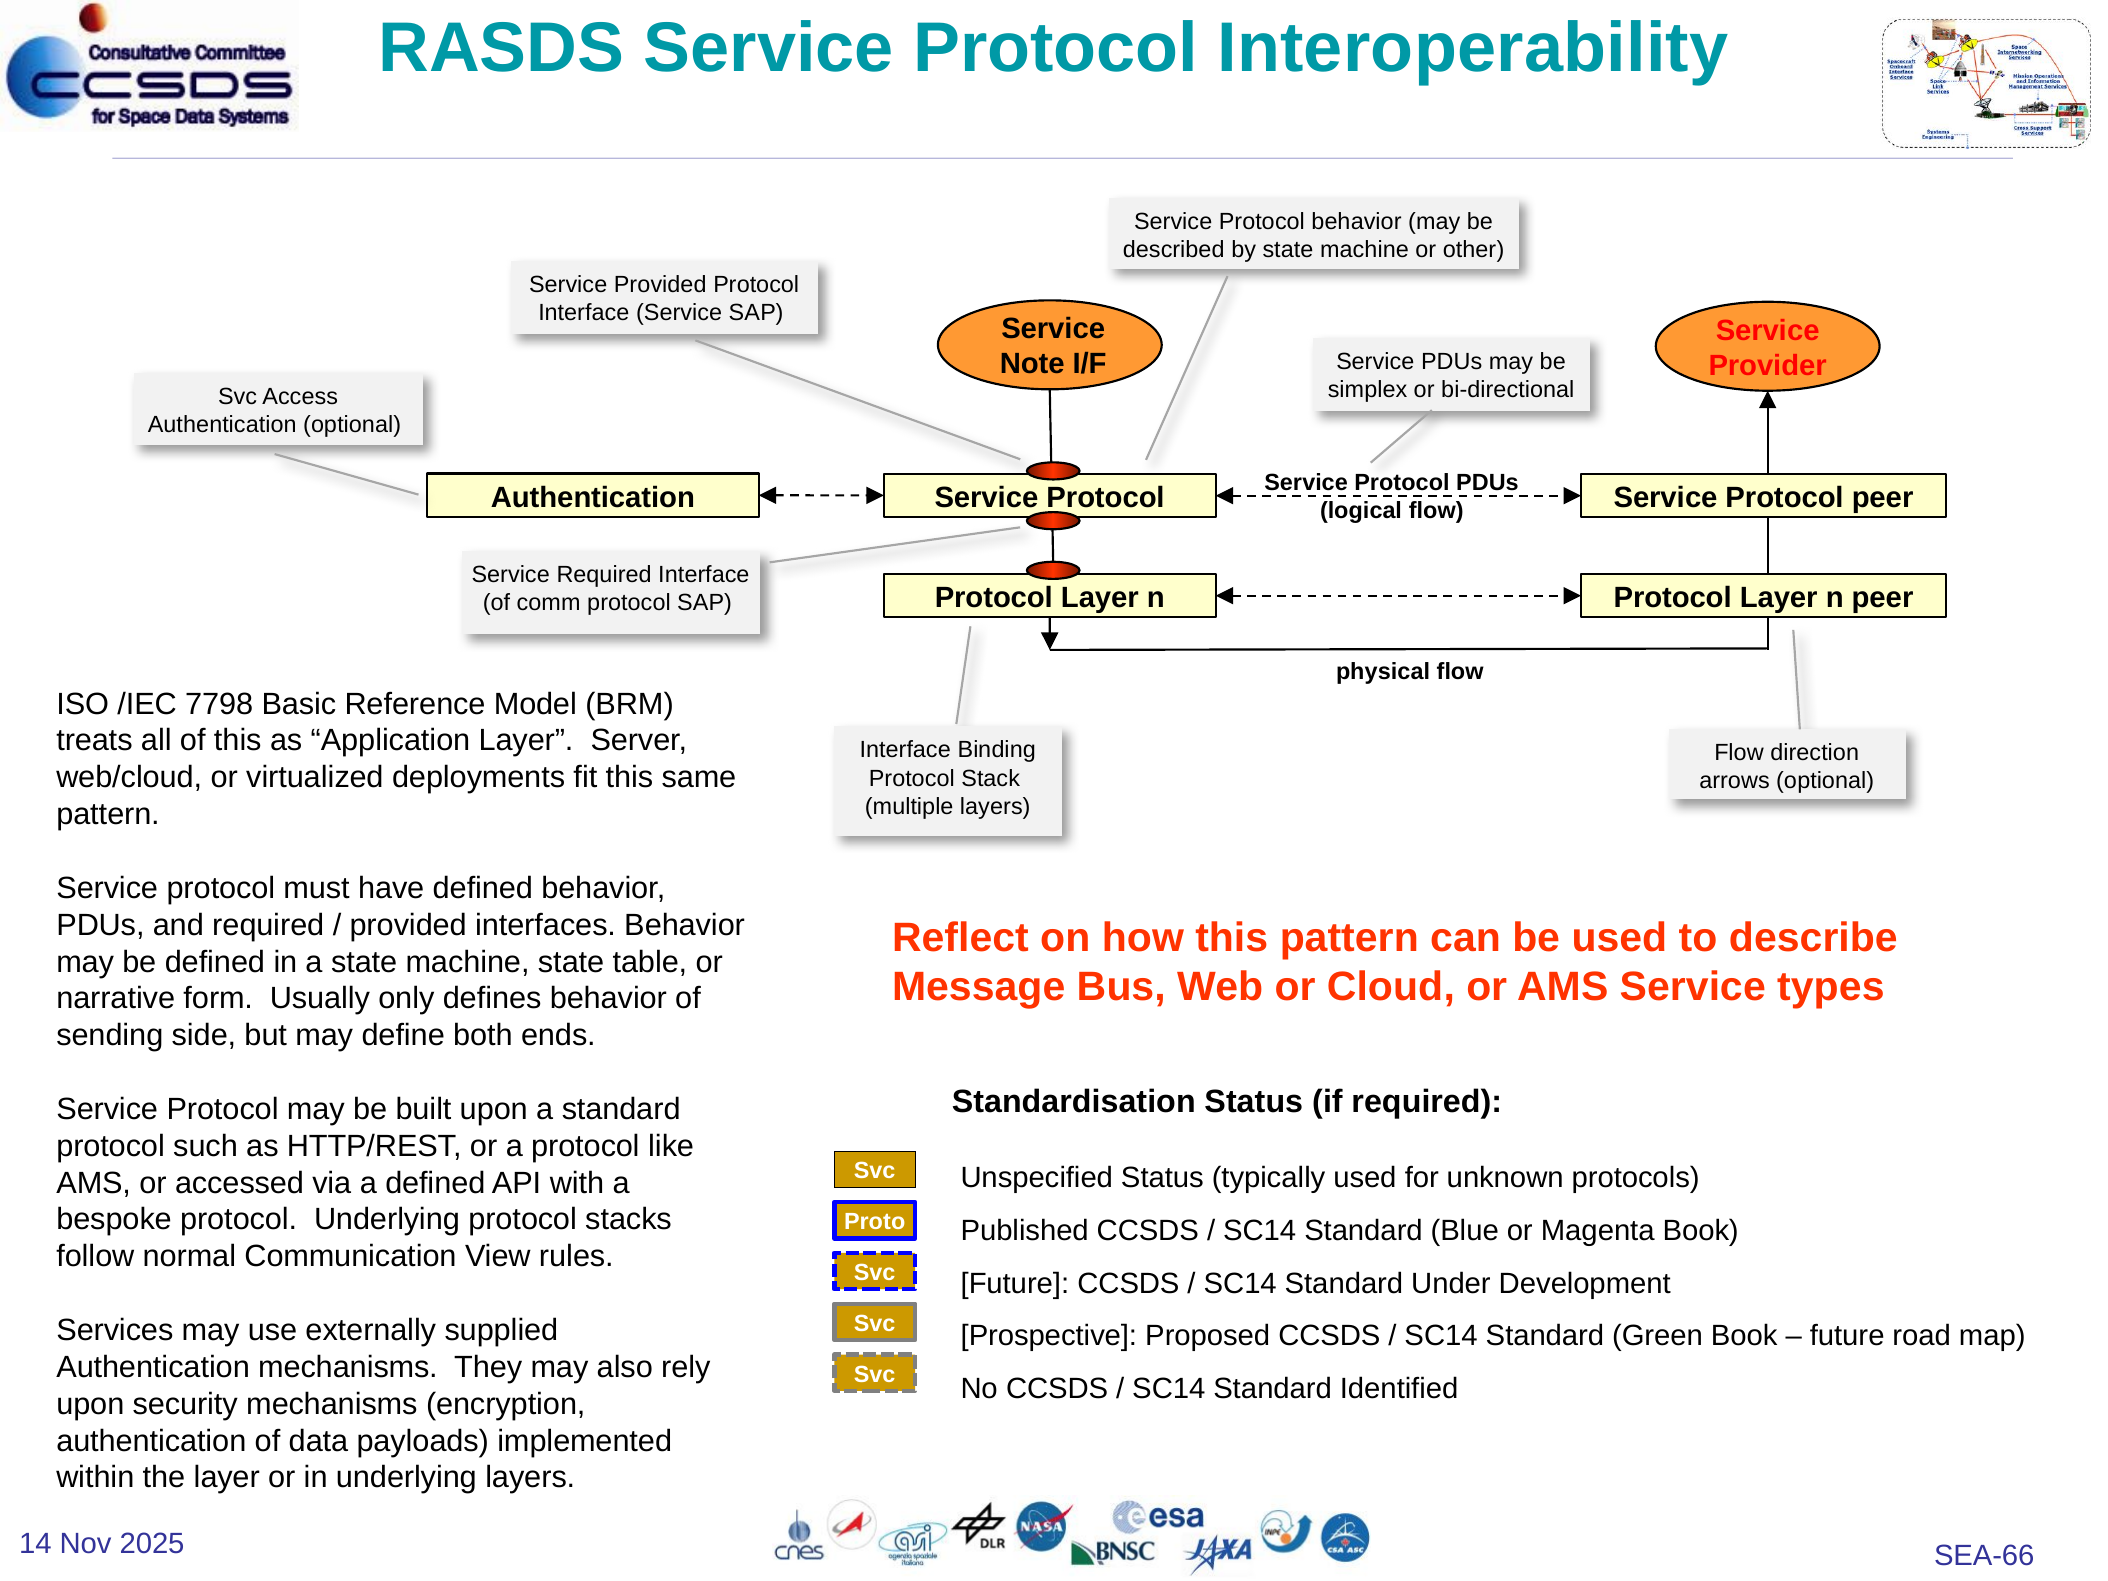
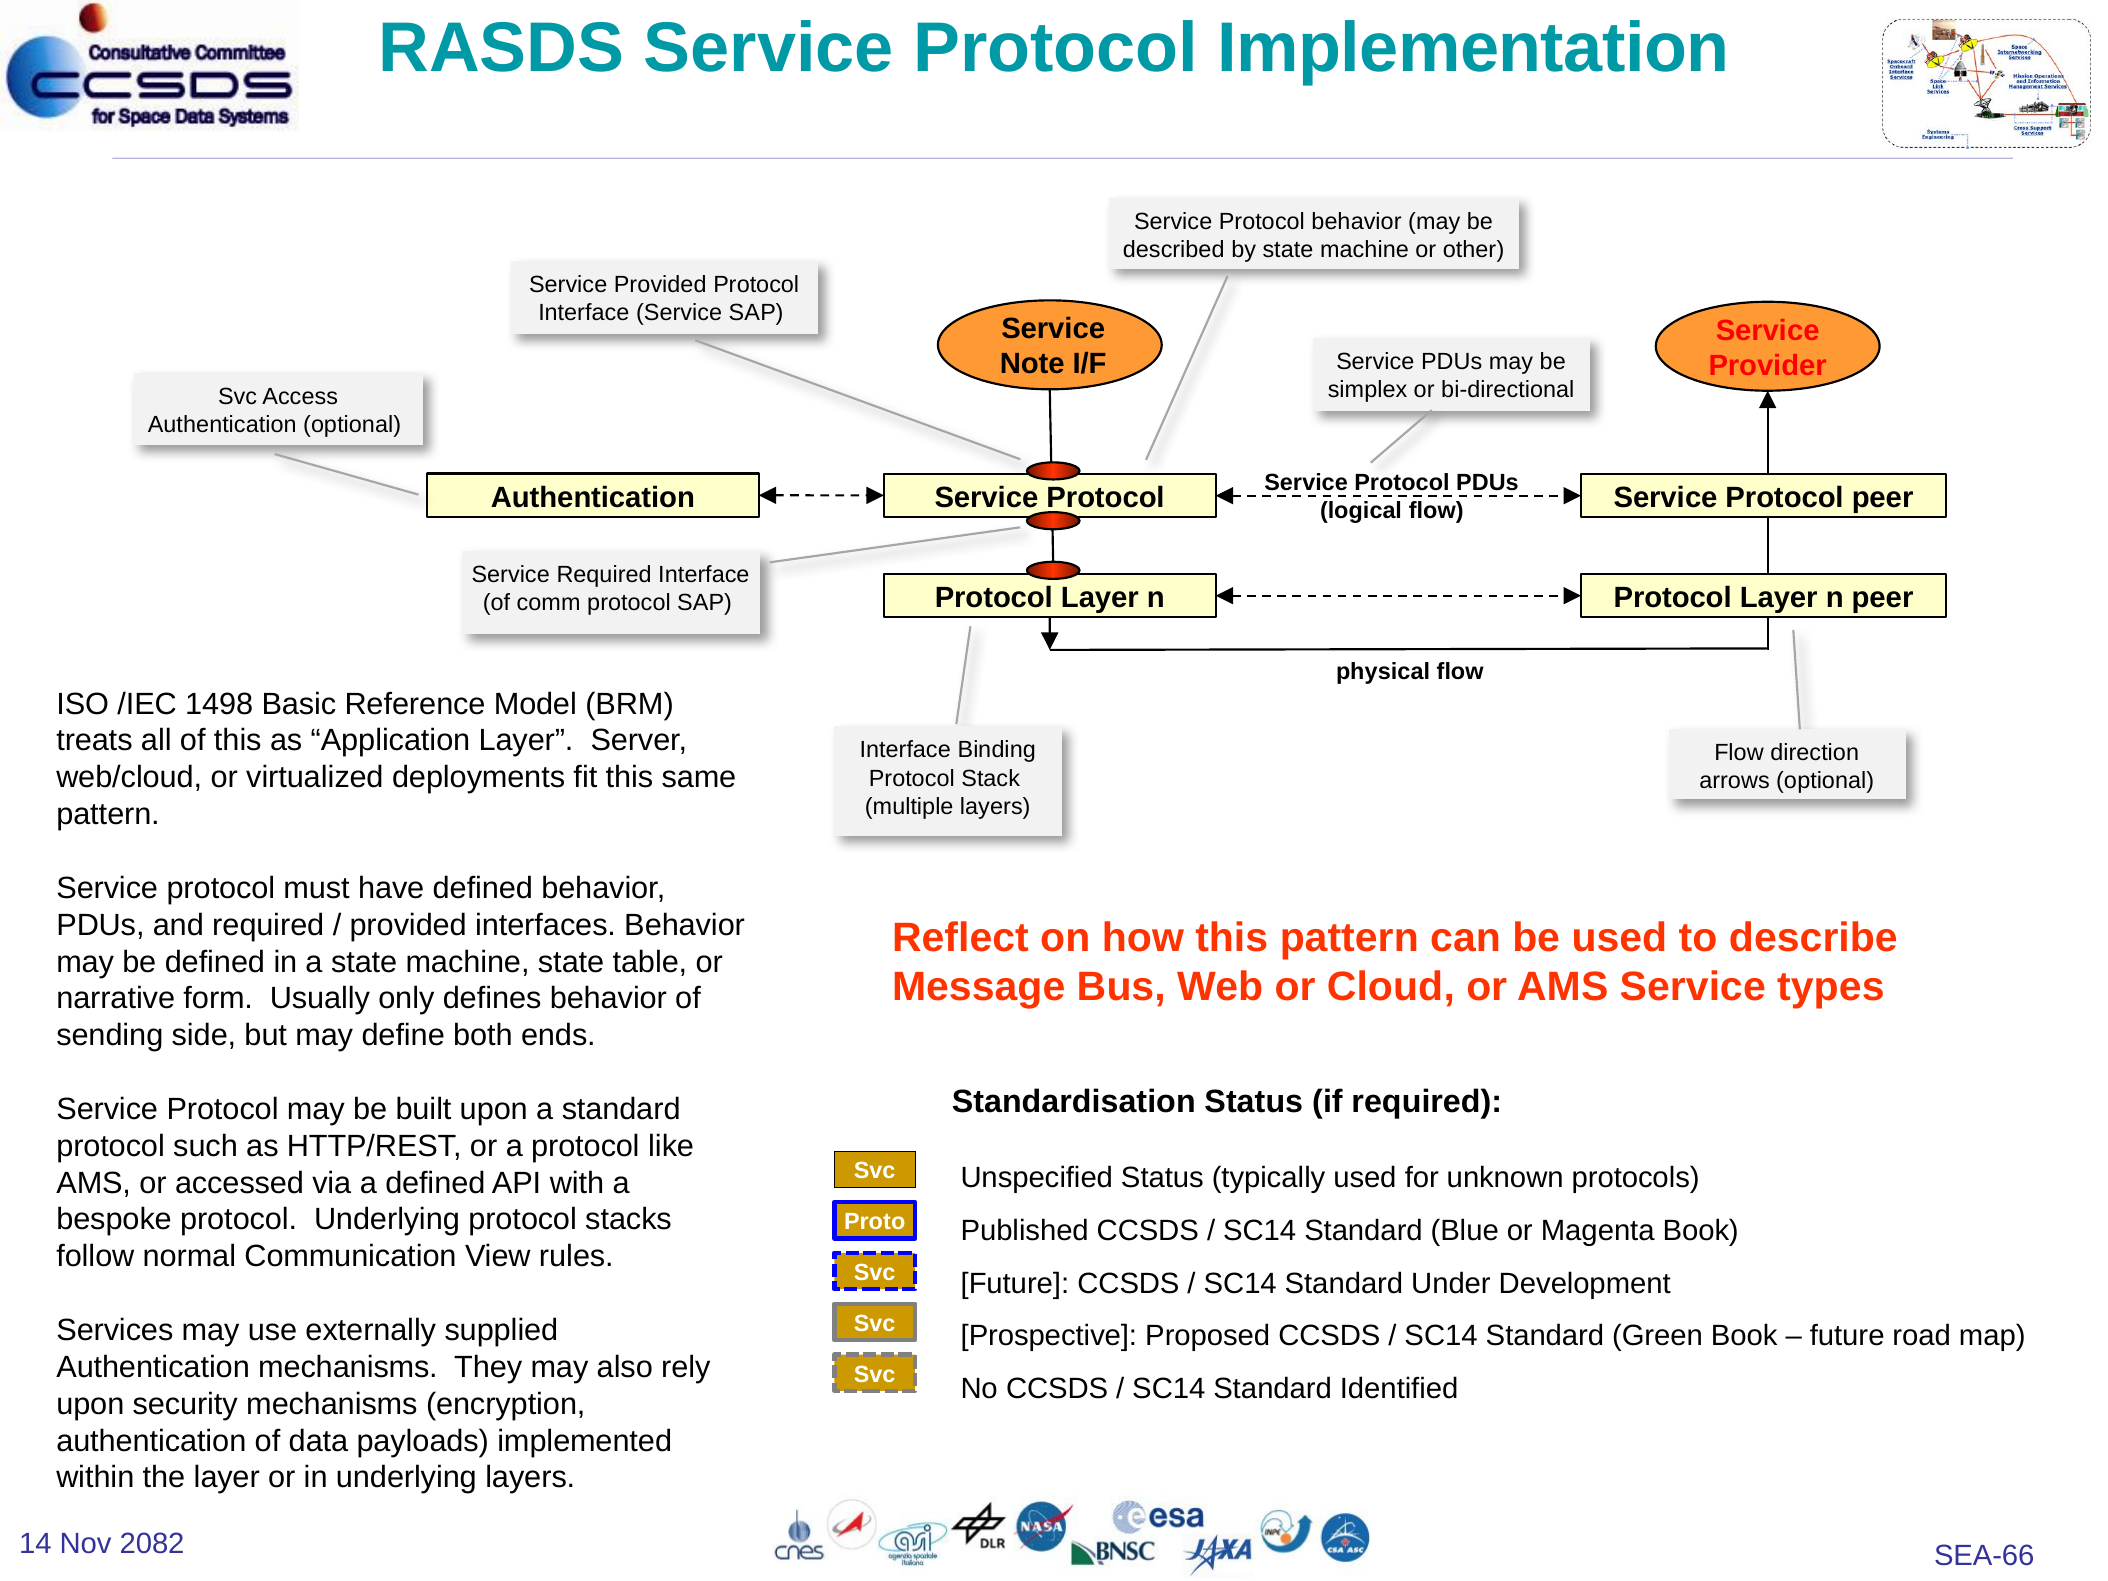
Interoperability: Interoperability -> Implementation
7798: 7798 -> 1498
2025: 2025 -> 2082
